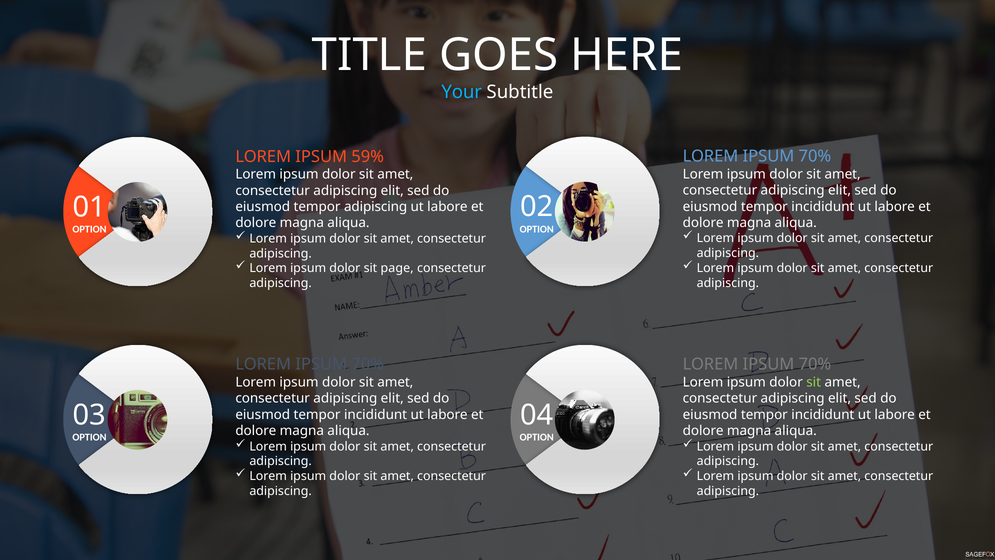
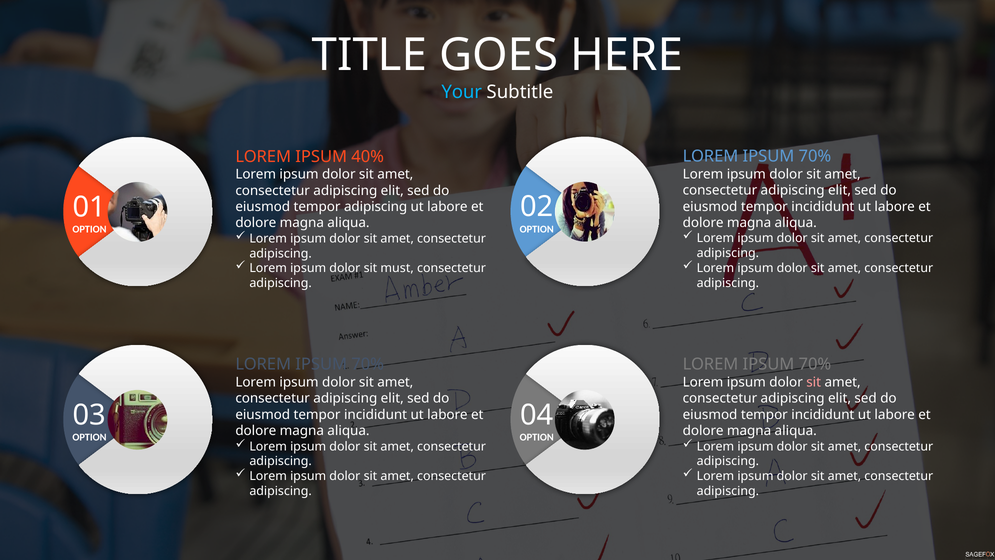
59%: 59% -> 40%
page: page -> must
sit at (814, 382) colour: light green -> pink
